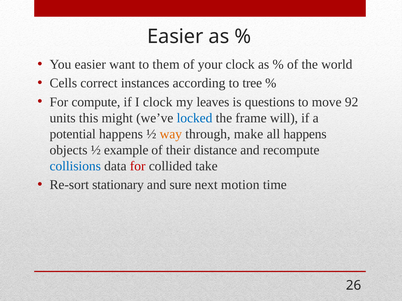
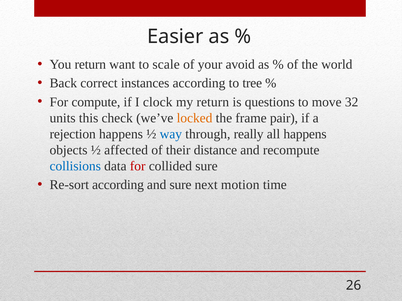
You easier: easier -> return
them: them -> scale
your clock: clock -> avoid
Cells: Cells -> Back
my leaves: leaves -> return
92: 92 -> 32
might: might -> check
locked colour: blue -> orange
will: will -> pair
potential: potential -> rejection
way colour: orange -> blue
make: make -> really
example: example -> affected
collided take: take -> sure
Re-sort stationary: stationary -> according
